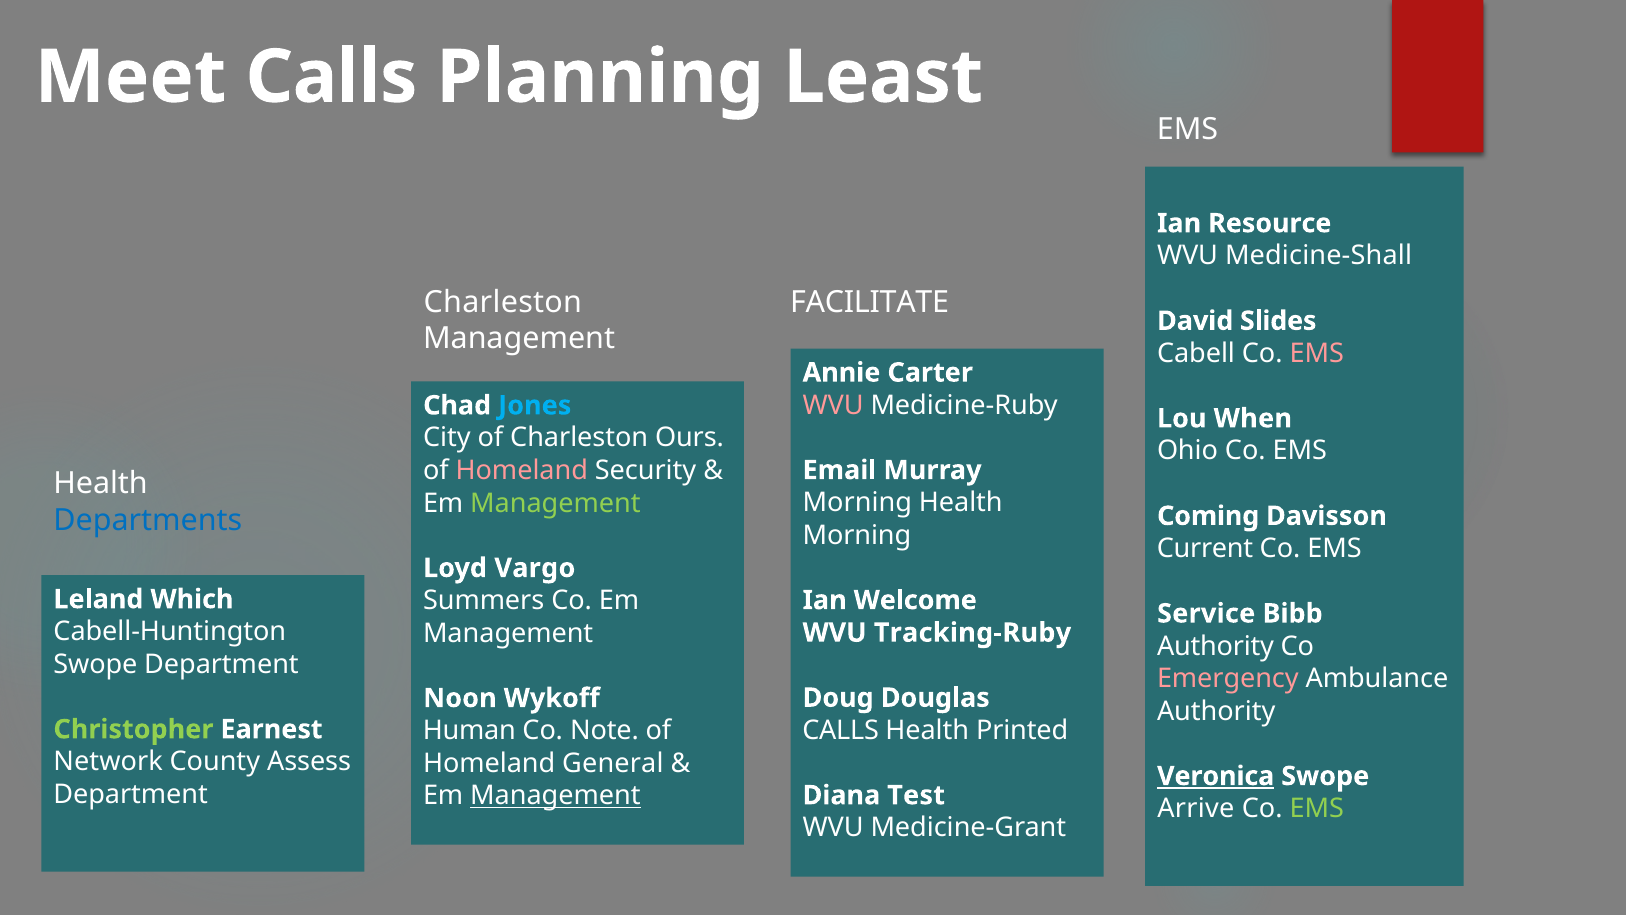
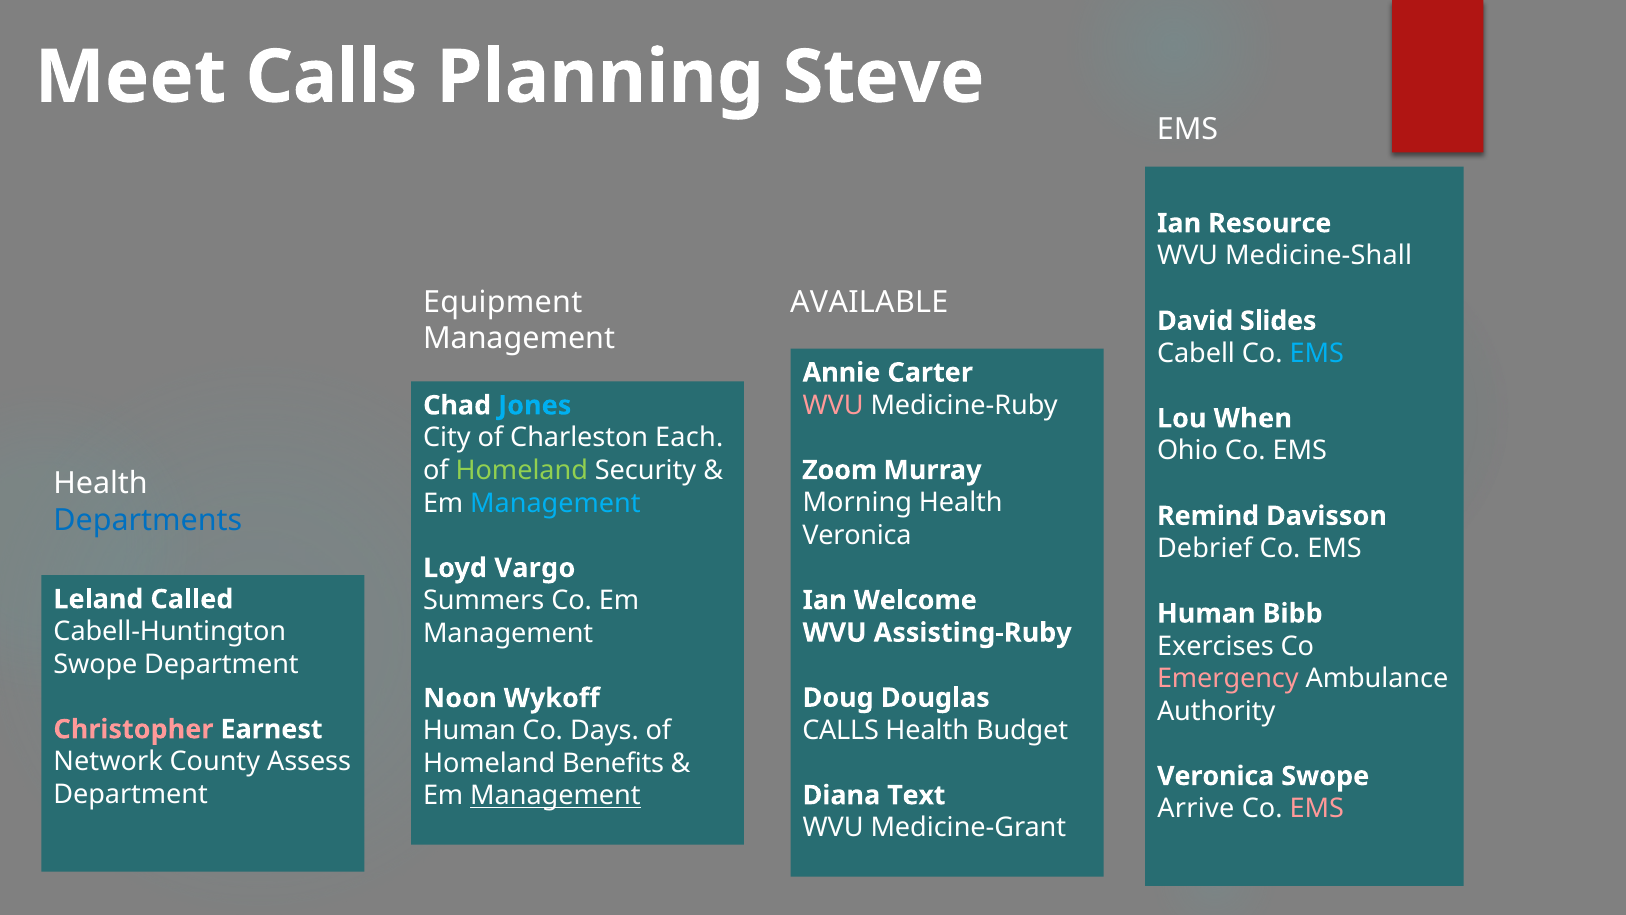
Least: Least -> Steve
Charleston at (503, 302): Charleston -> Equipment
FACILITATE: FACILITATE -> AVAILABLE
EMS at (1317, 353) colour: pink -> light blue
Ours: Ours -> Each
Homeland at (522, 470) colour: pink -> light green
Email: Email -> Zoom
Management at (555, 503) colour: light green -> light blue
Coming: Coming -> Remind
Morning at (857, 535): Morning -> Veronica
Current: Current -> Debrief
Which: Which -> Called
Service at (1206, 613): Service -> Human
Tracking-Ruby: Tracking-Ruby -> Assisting-Ruby
Authority at (1215, 646): Authority -> Exercises
Printed: Printed -> Budget
Note: Note -> Days
Christopher colour: light green -> pink
General: General -> Benefits
Veronica at (1216, 776) underline: present -> none
Test: Test -> Text
EMS at (1317, 808) colour: light green -> pink
